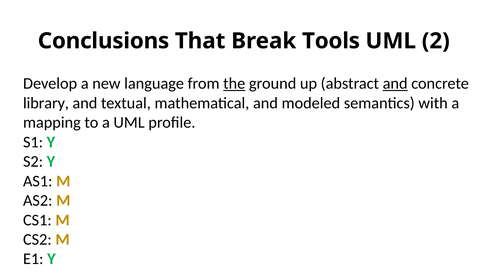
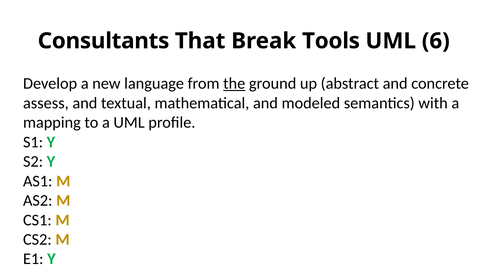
Conclusions: Conclusions -> Consultants
2: 2 -> 6
and at (395, 84) underline: present -> none
library: library -> assess
